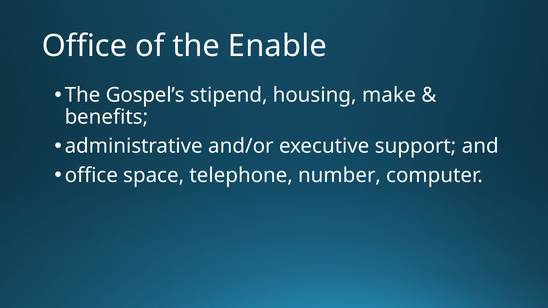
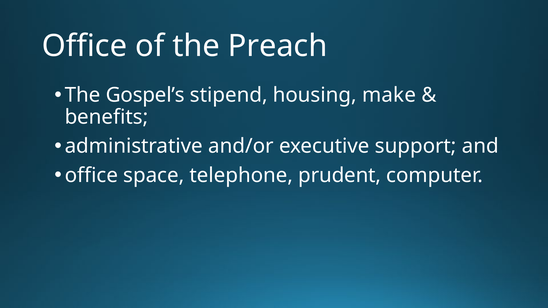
Enable: Enable -> Preach
number: number -> prudent
